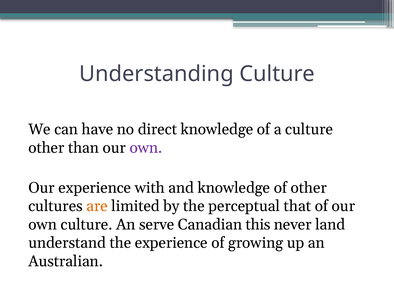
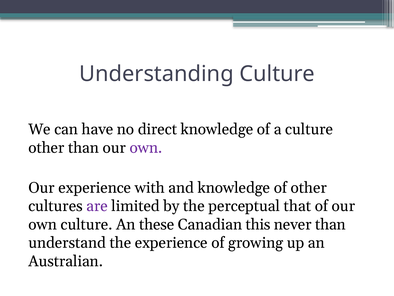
are colour: orange -> purple
serve: serve -> these
never land: land -> than
